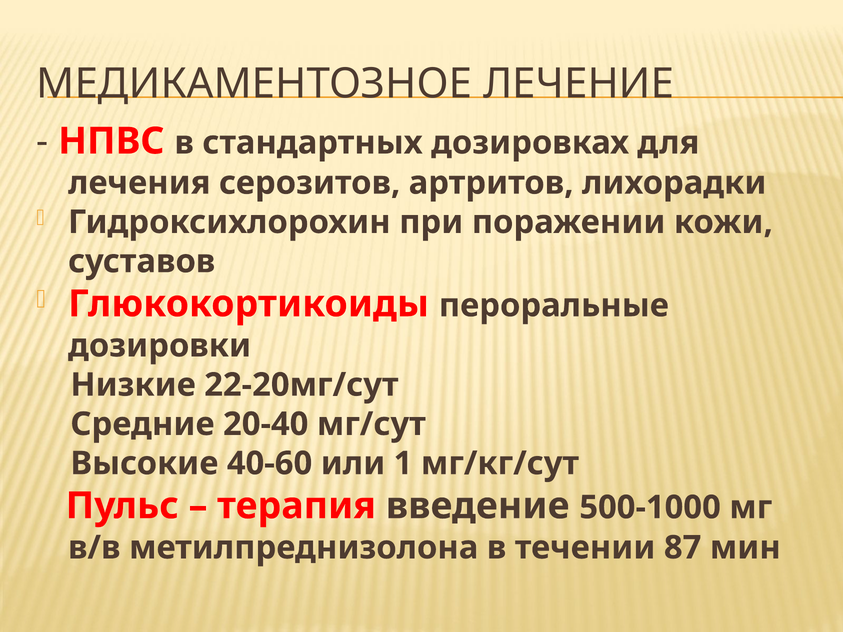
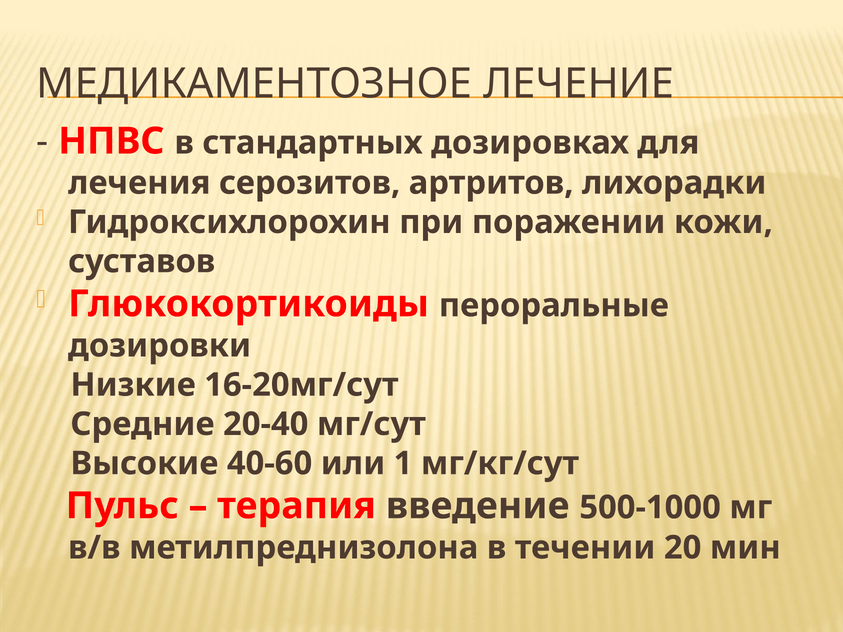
22-20мг/сут: 22-20мг/сут -> 16-20мг/сут
87: 87 -> 20
